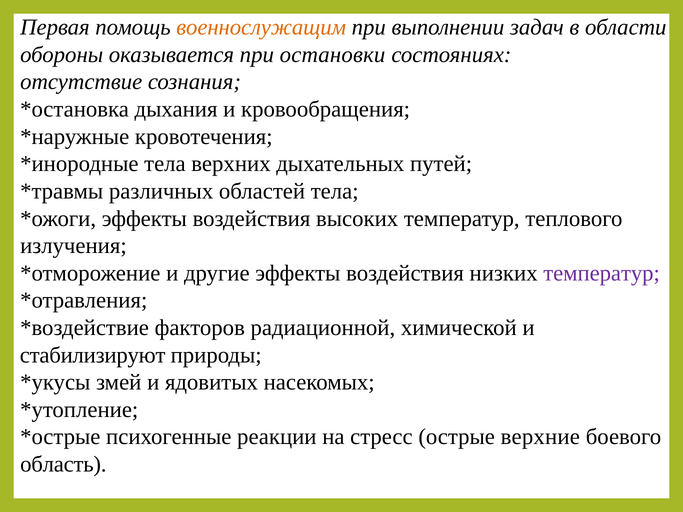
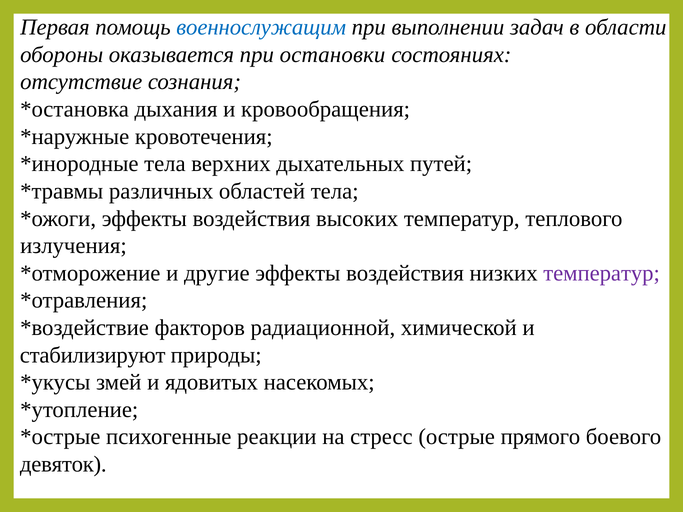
военнослужащим colour: orange -> blue
верхние: верхние -> прямого
область: область -> девяток
